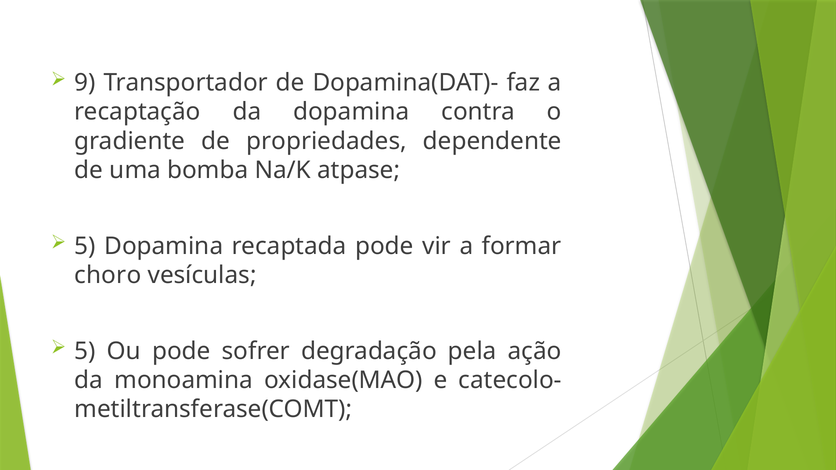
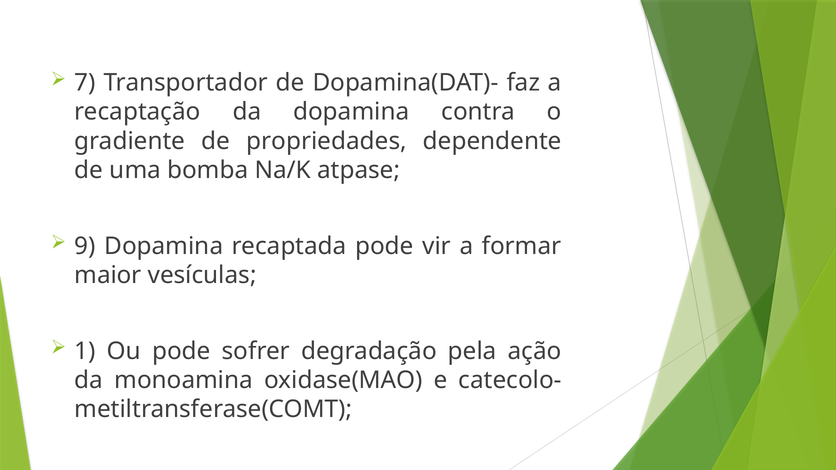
9: 9 -> 7
5 at (85, 246): 5 -> 9
choro: choro -> maior
5 at (85, 351): 5 -> 1
